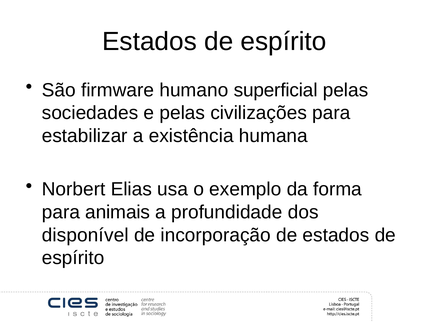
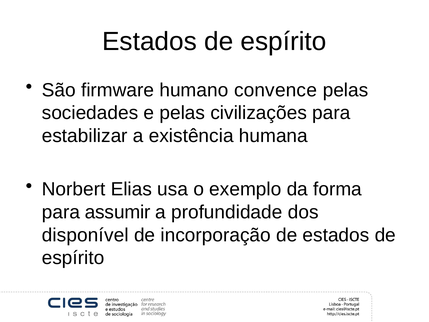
superficial: superficial -> convence
animais: animais -> assumir
